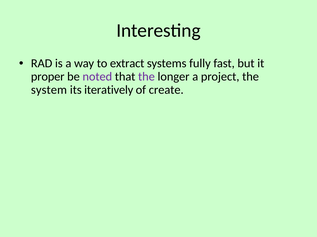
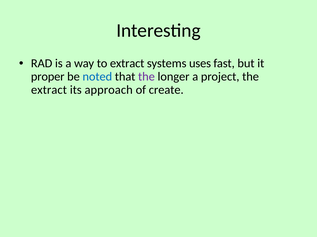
fully: fully -> uses
noted colour: purple -> blue
system at (49, 90): system -> extract
iteratively: iteratively -> approach
